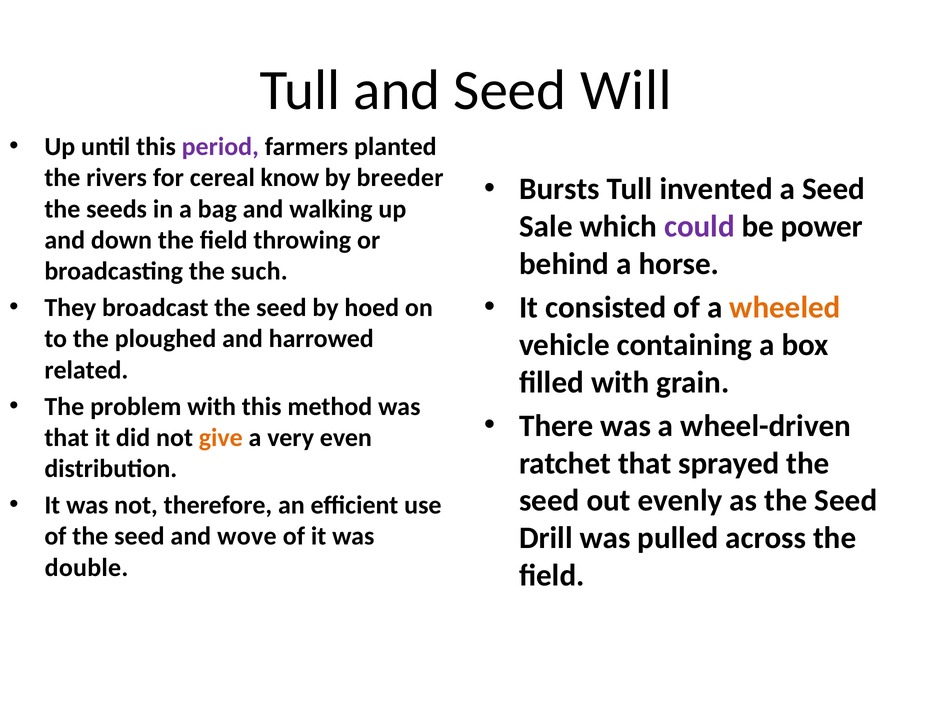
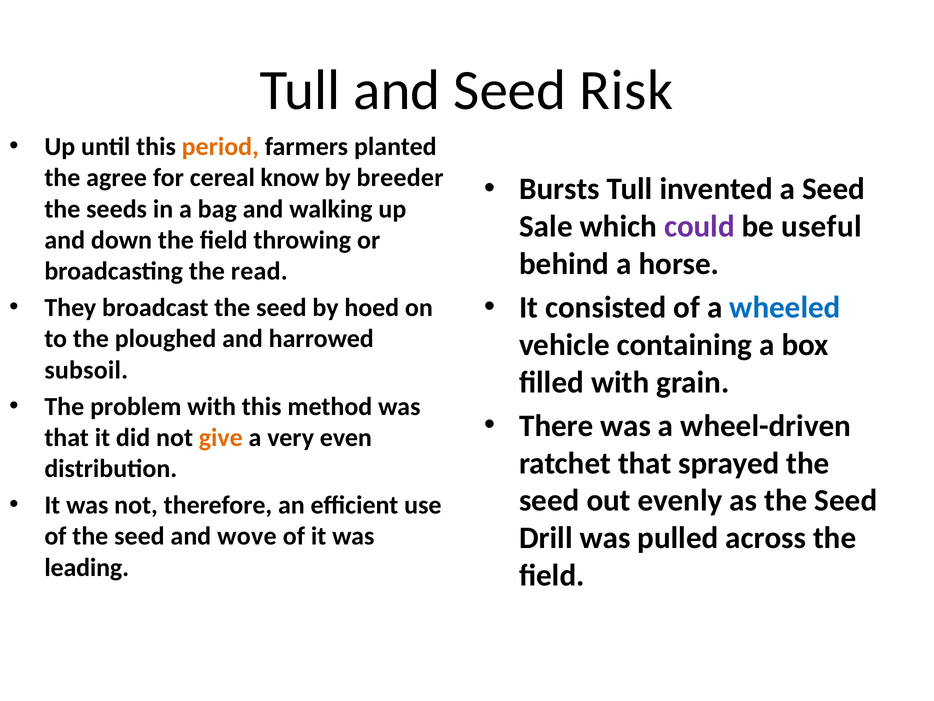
Will: Will -> Risk
period colour: purple -> orange
rivers: rivers -> agree
power: power -> useful
such: such -> read
wheeled colour: orange -> blue
related: related -> subsoil
double: double -> leading
